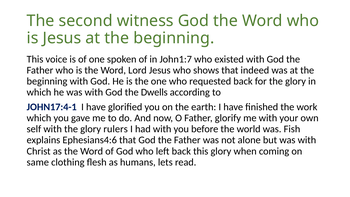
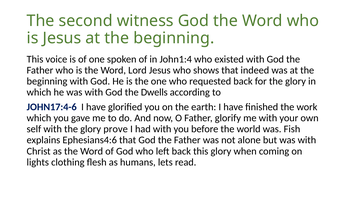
John1:7: John1:7 -> John1:4
JOHN17:4-1: JOHN17:4-1 -> JOHN17:4-6
rulers: rulers -> prove
same: same -> lights
